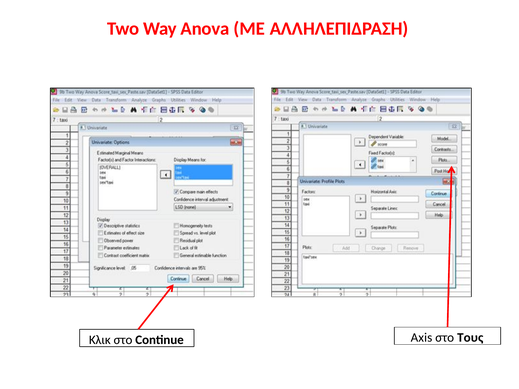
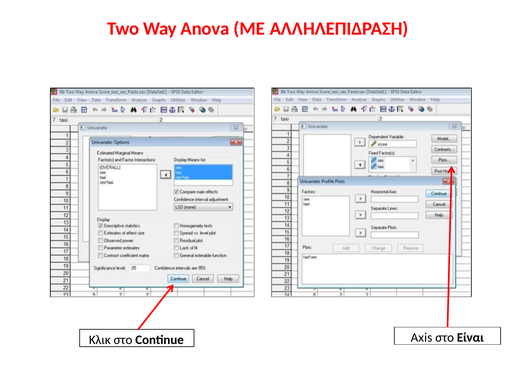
Τους: Τους -> Είναι
